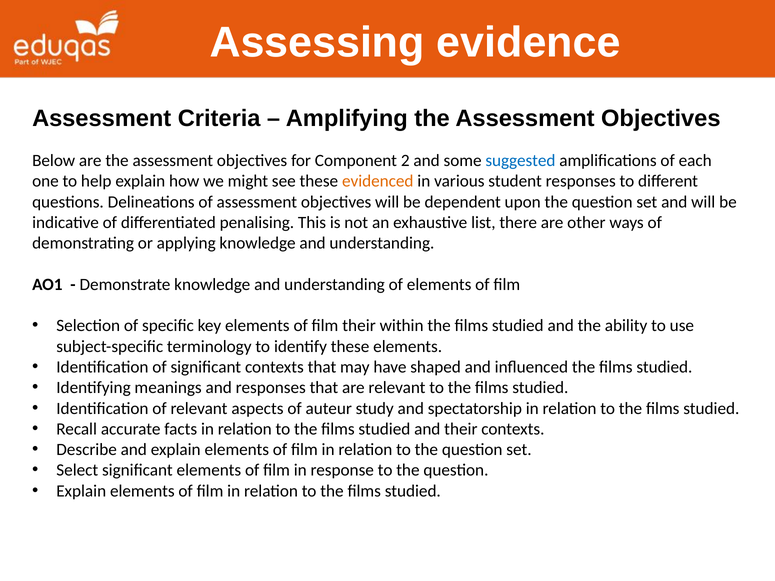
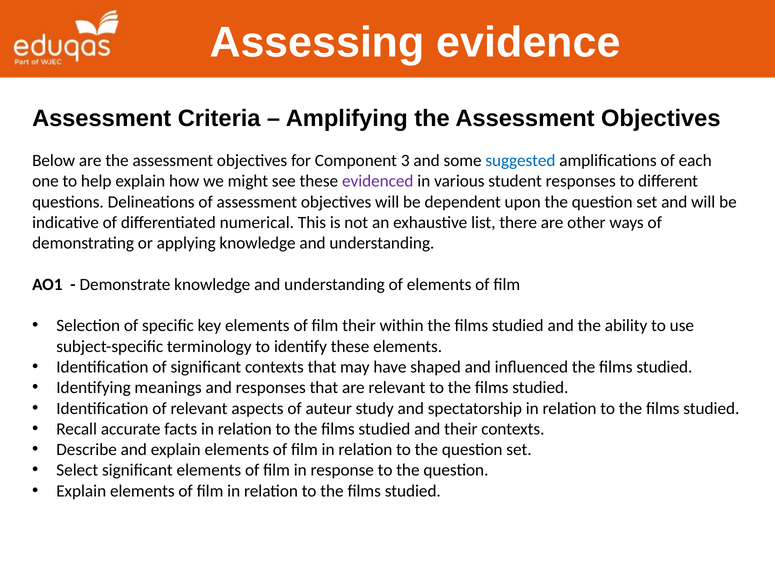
2: 2 -> 3
evidenced colour: orange -> purple
penalising: penalising -> numerical
